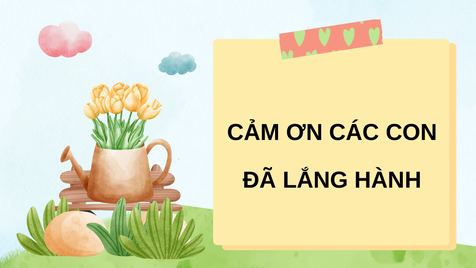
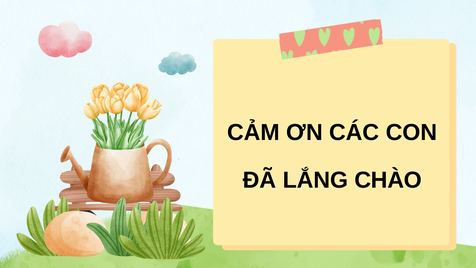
HÀNH: HÀNH -> CHÀO
